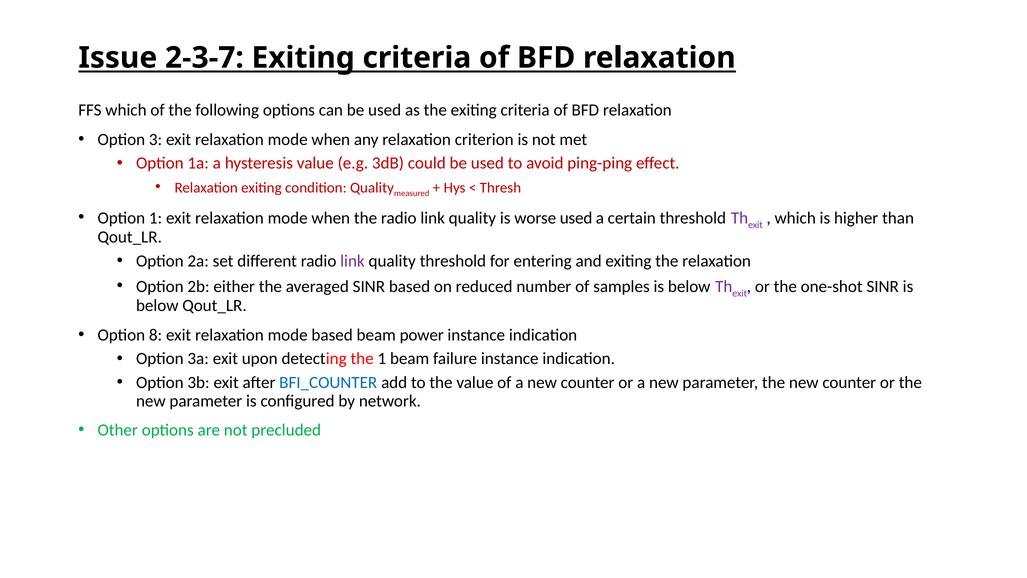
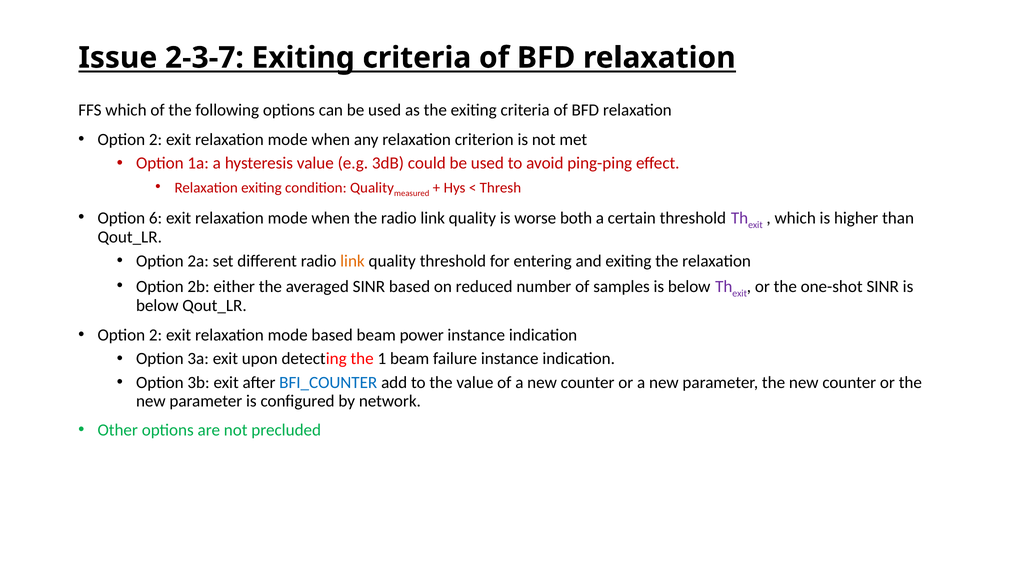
3 at (156, 139): 3 -> 2
Option 1: 1 -> 6
worse used: used -> both
link at (352, 261) colour: purple -> orange
8 at (156, 335): 8 -> 2
